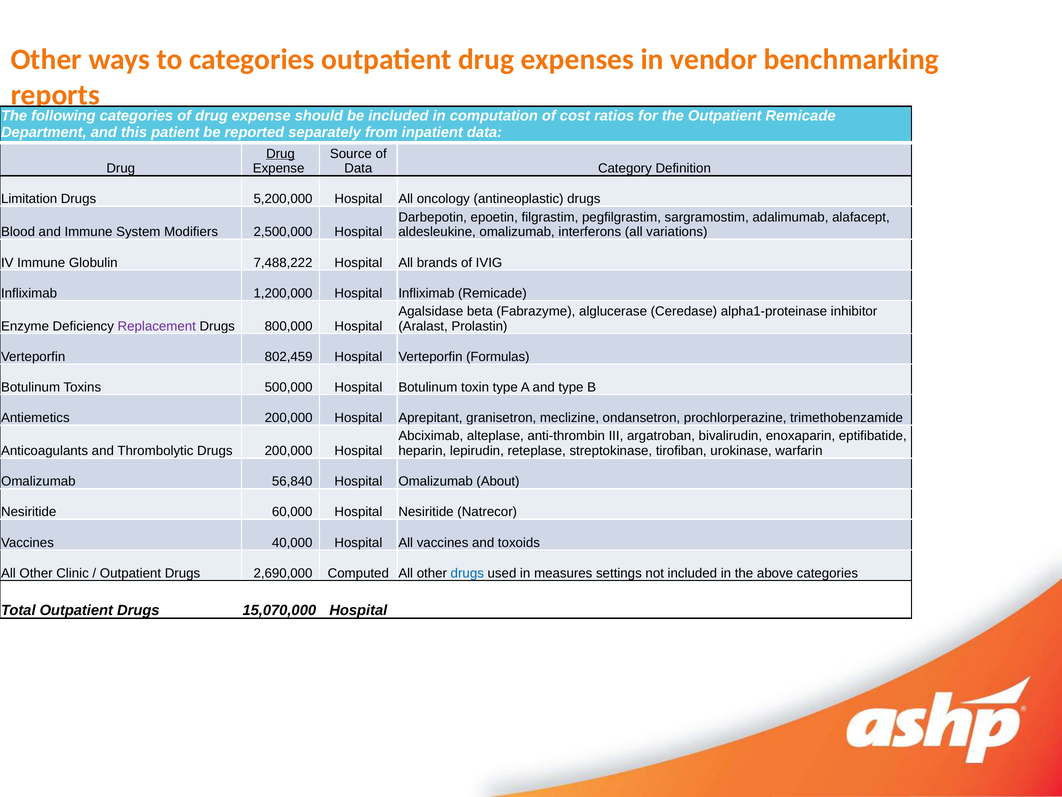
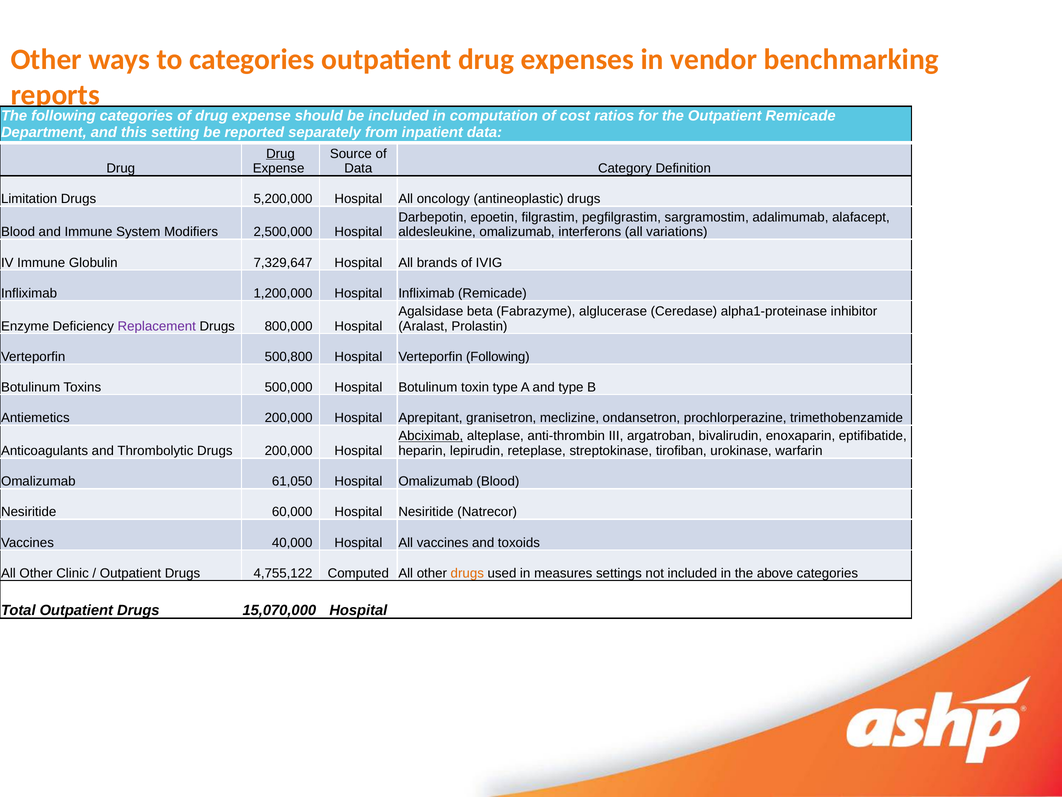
patient: patient -> setting
7,488,222: 7,488,222 -> 7,329,647
802,459: 802,459 -> 500,800
Verteporfin Formulas: Formulas -> Following
Abciximab underline: none -> present
56,840: 56,840 -> 61,050
Omalizumab About: About -> Blood
2,690,000: 2,690,000 -> 4,755,122
drugs at (467, 573) colour: blue -> orange
